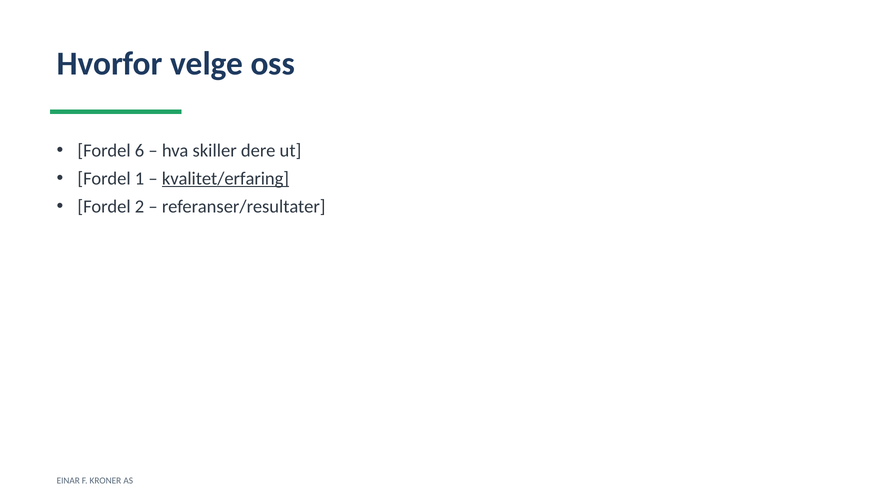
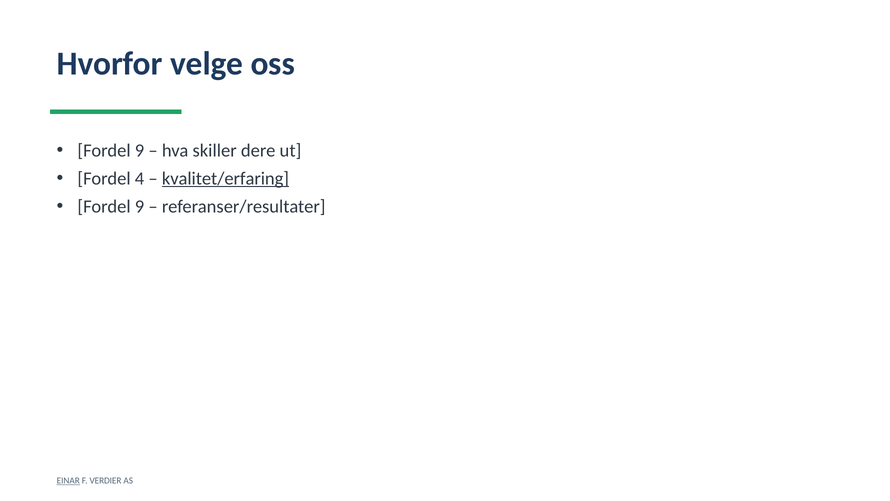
6 at (140, 151): 6 -> 9
1: 1 -> 4
2 at (140, 206): 2 -> 9
EINAR underline: none -> present
KRONER: KRONER -> VERDIER
